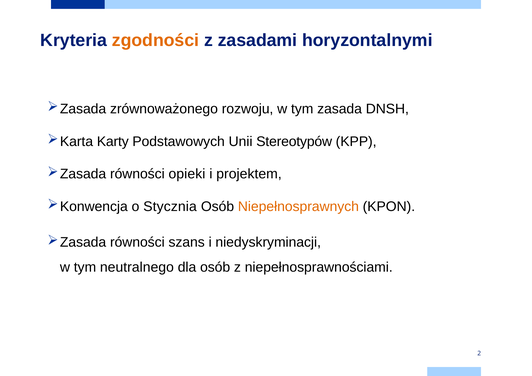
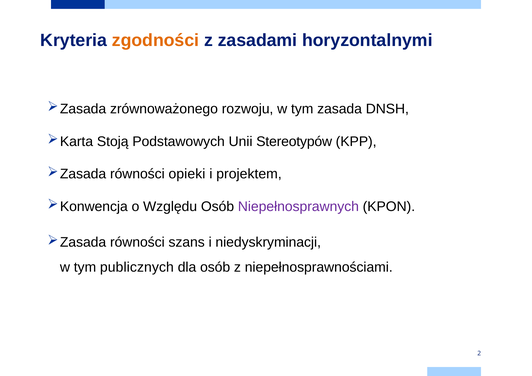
Karty: Karty -> Stoją
Stycznia: Stycznia -> Względu
Niepełnosprawnych colour: orange -> purple
neutralnego: neutralnego -> publicznych
